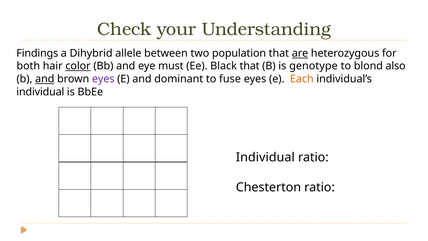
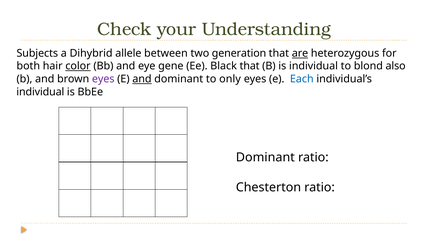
Findings: Findings -> Subjects
population: population -> generation
must: must -> gene
is genotype: genotype -> individual
and at (45, 79) underline: present -> none
and at (142, 79) underline: none -> present
fuse: fuse -> only
Each colour: orange -> blue
Individual at (265, 157): Individual -> Dominant
